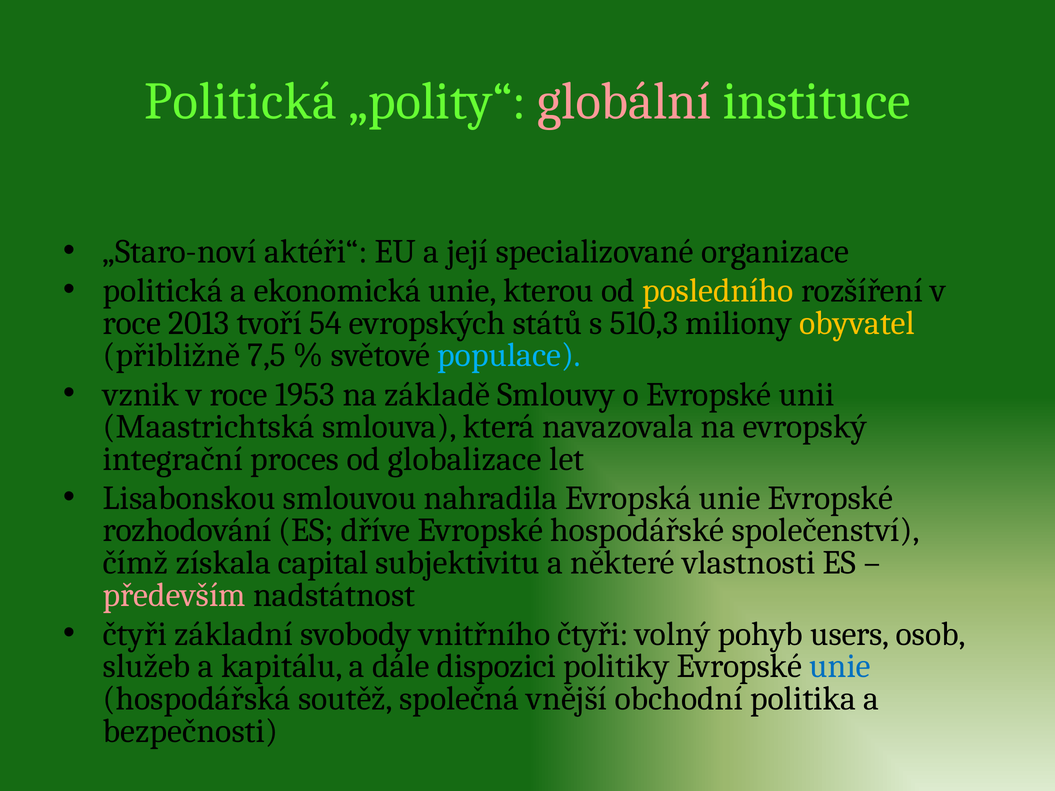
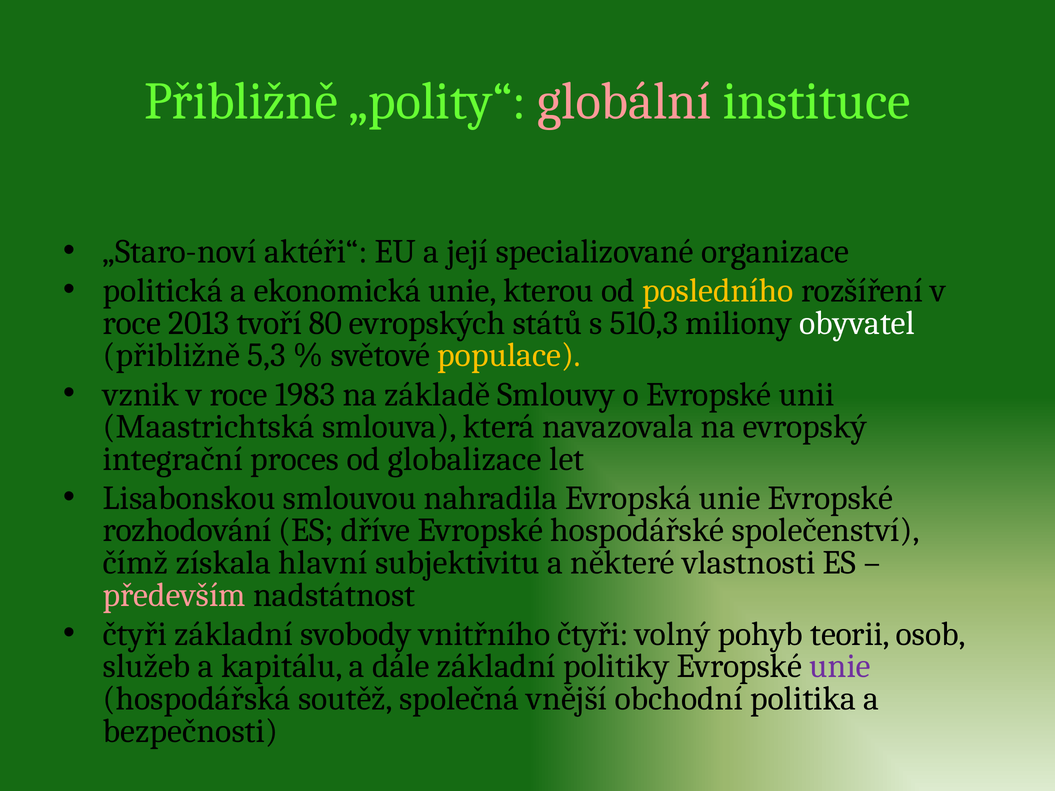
Politická at (241, 101): Politická -> Přibližně
54: 54 -> 80
obyvatel colour: yellow -> white
7,5: 7,5 -> 5,3
populace colour: light blue -> yellow
1953: 1953 -> 1983
capital: capital -> hlavní
users: users -> teorii
dále dispozici: dispozici -> základní
unie at (840, 666) colour: blue -> purple
